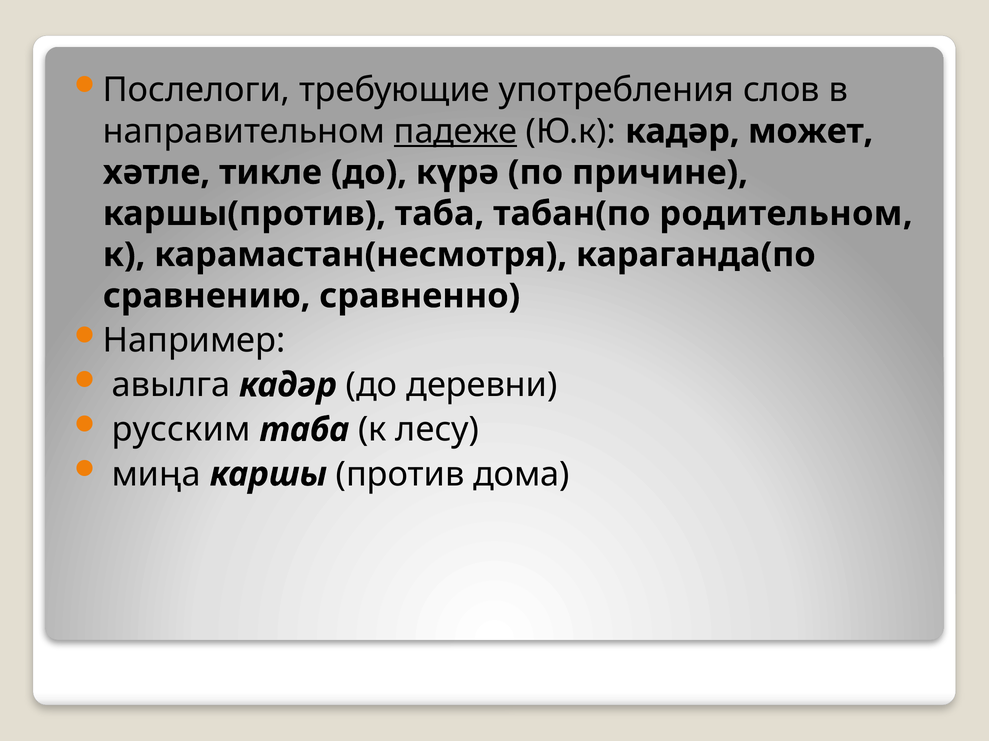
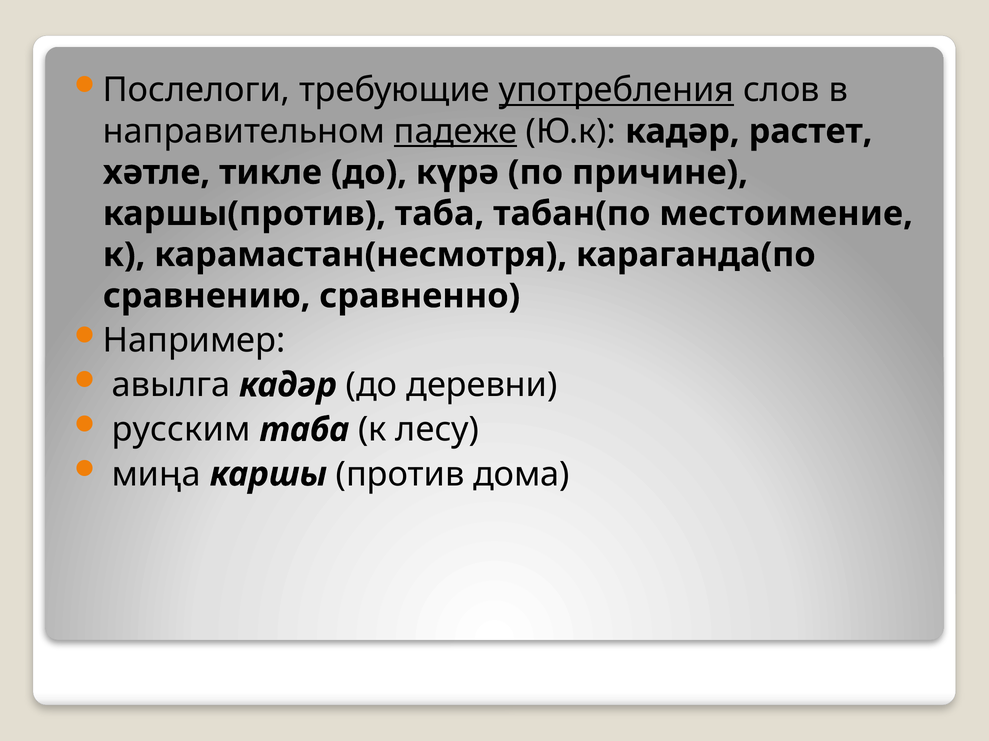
употребления underline: none -> present
может: может -> растет
родительном: родительном -> местоимение
